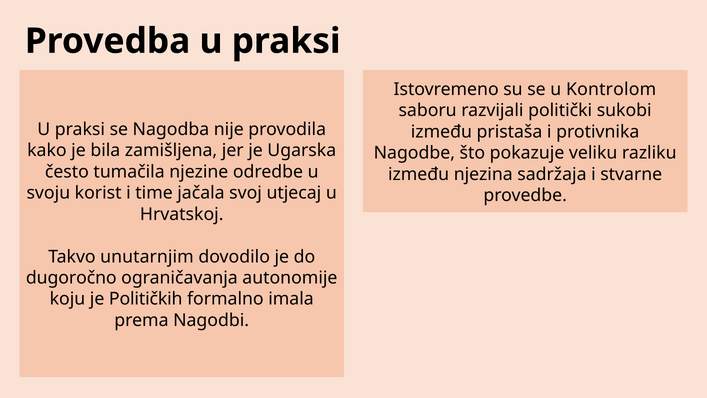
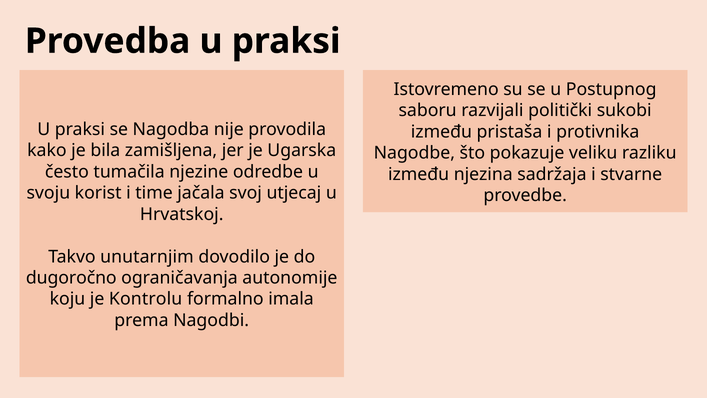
Kontrolom: Kontrolom -> Postupnog
Političkih: Političkih -> Kontrolu
